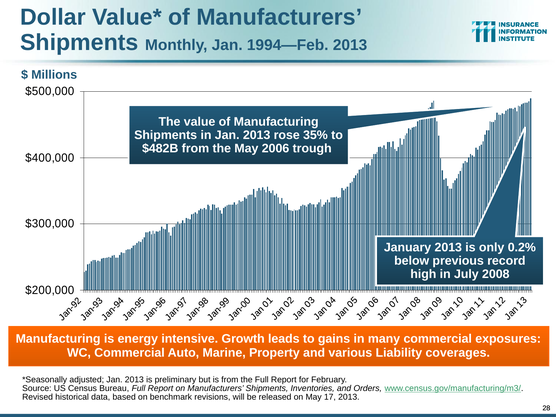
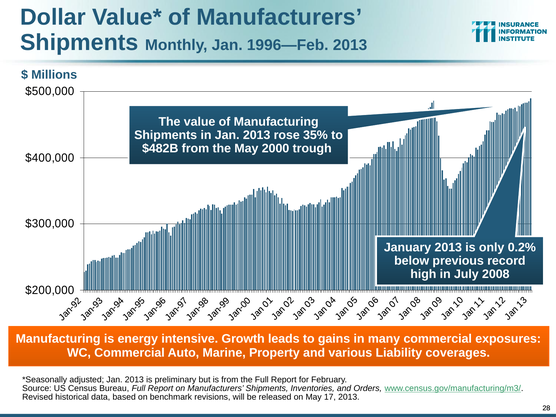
1994—Feb: 1994—Feb -> 1996—Feb
2006: 2006 -> 2000
